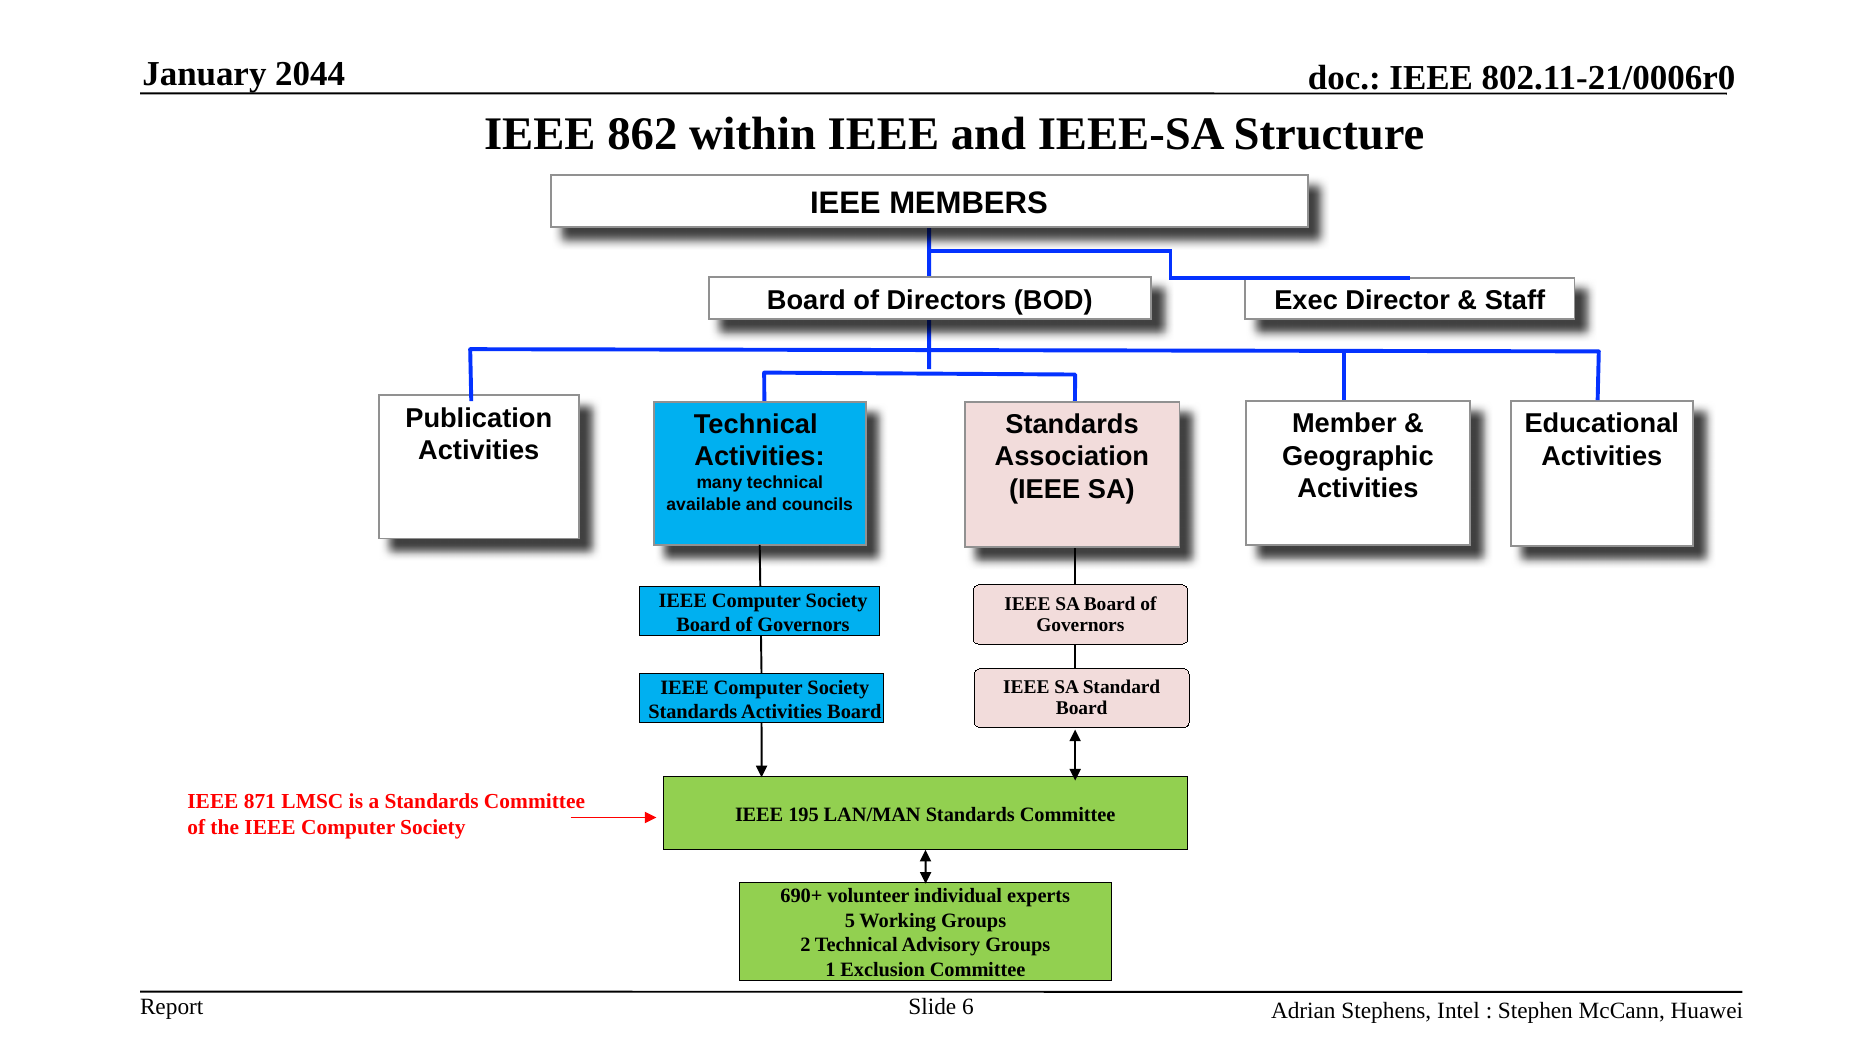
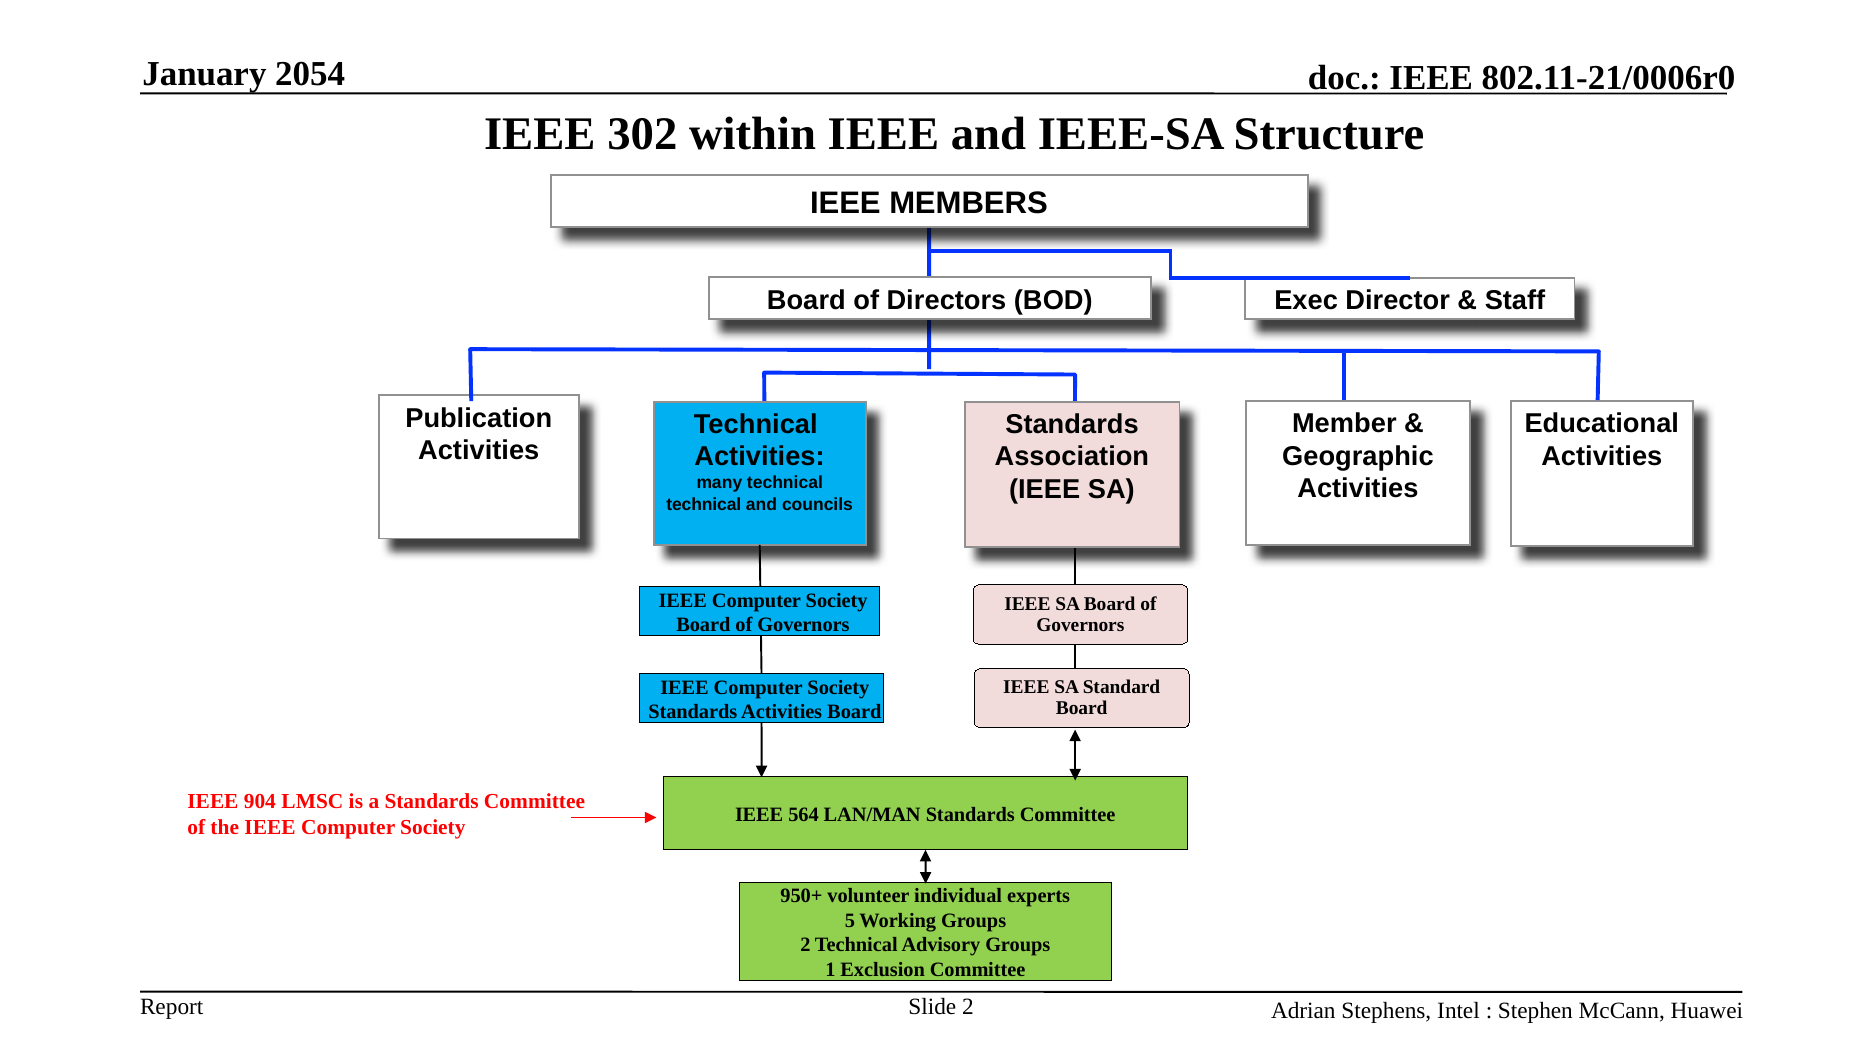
2044: 2044 -> 2054
862: 862 -> 302
available at (704, 504): available -> technical
871: 871 -> 904
195: 195 -> 564
690+: 690+ -> 950+
Slide 6: 6 -> 2
